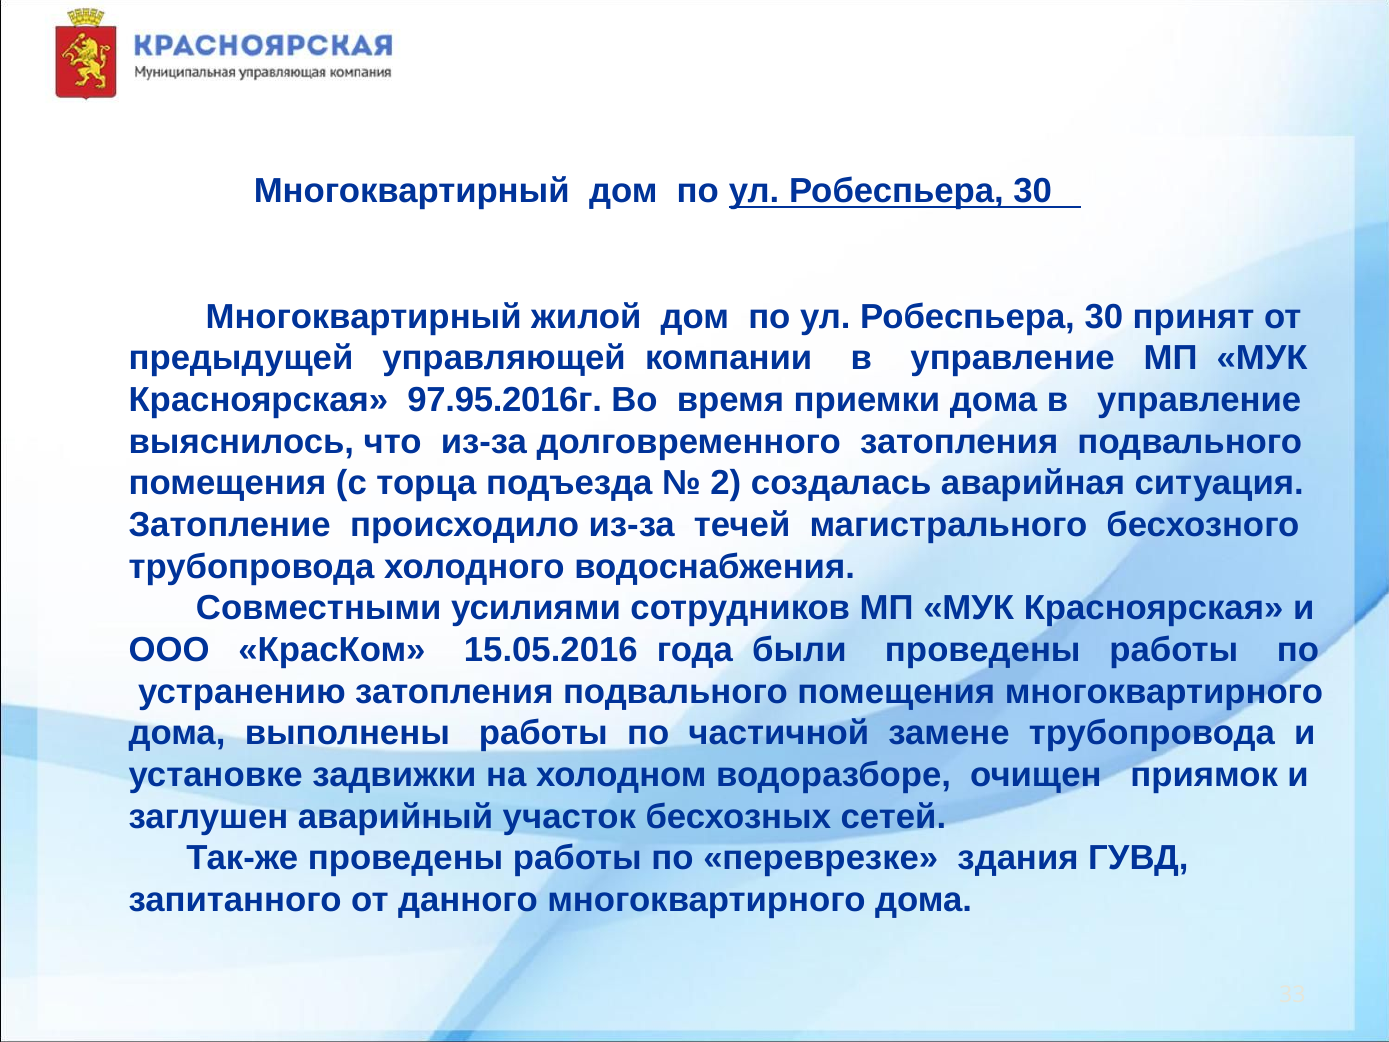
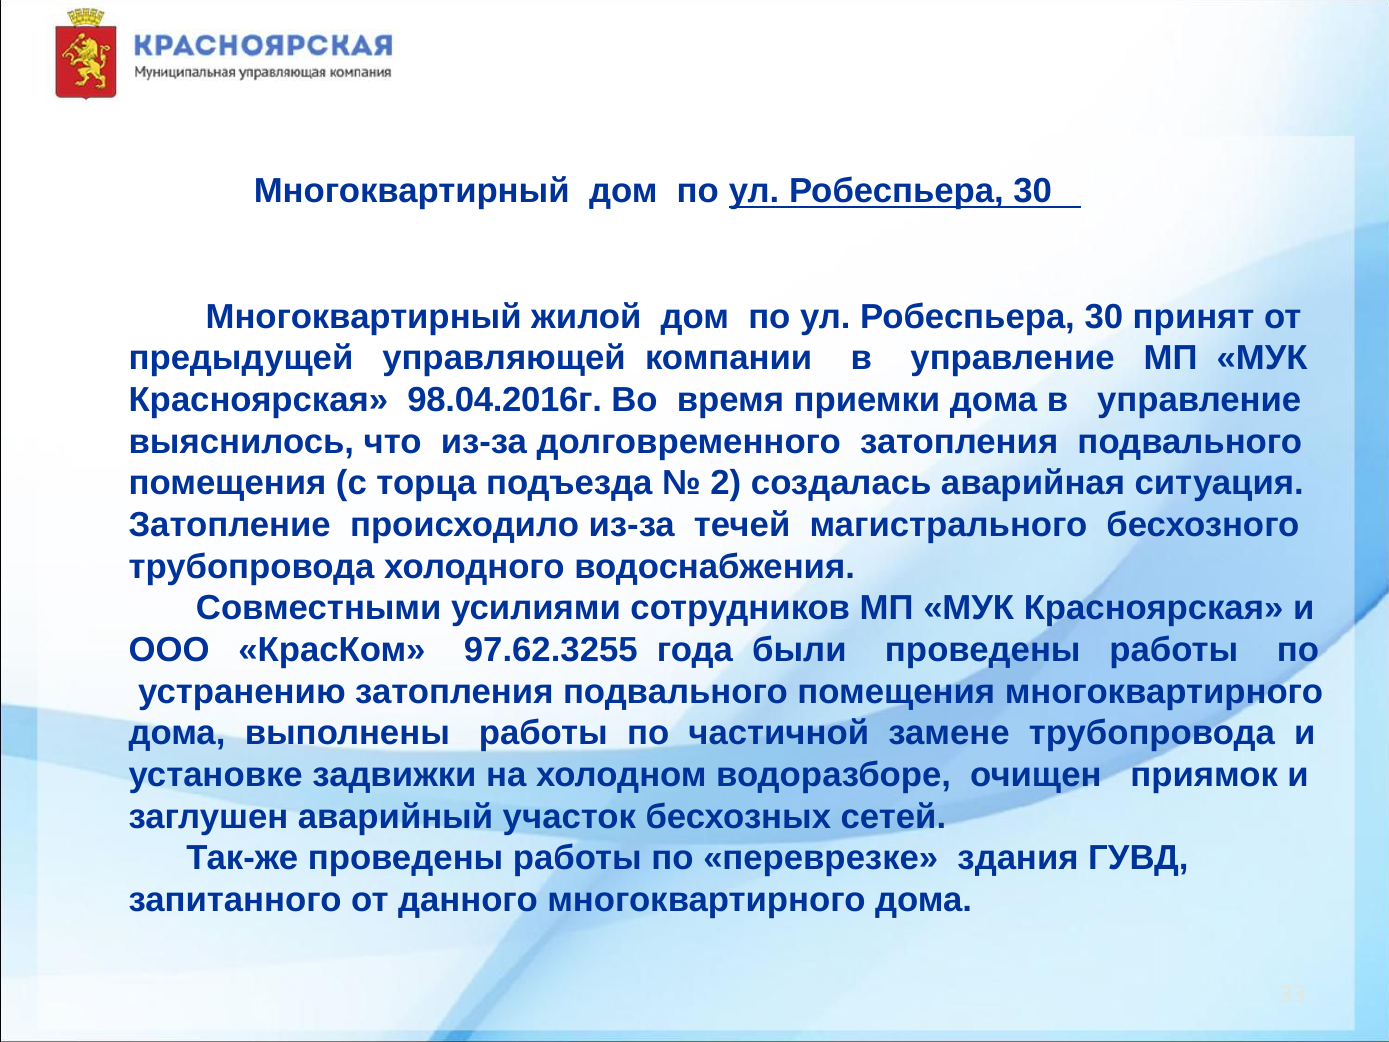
97.95.2016г: 97.95.2016г -> 98.04.2016г
15.05.2016: 15.05.2016 -> 97.62.3255
